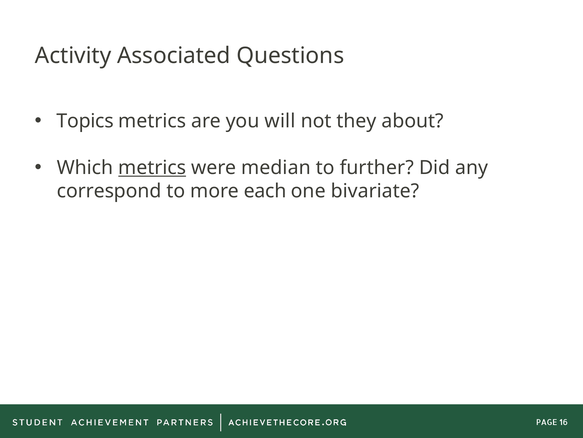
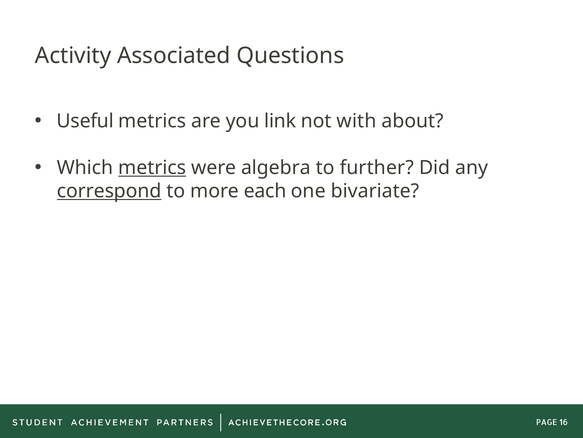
Topics: Topics -> Useful
will: will -> link
they: they -> with
median: median -> algebra
correspond underline: none -> present
